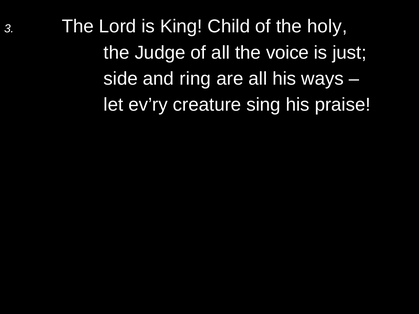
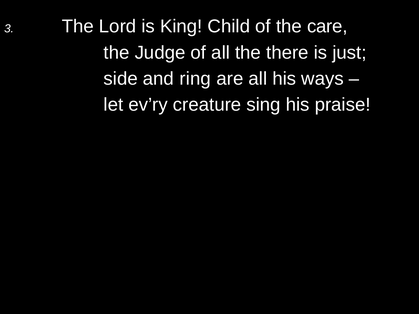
holy: holy -> care
voice: voice -> there
